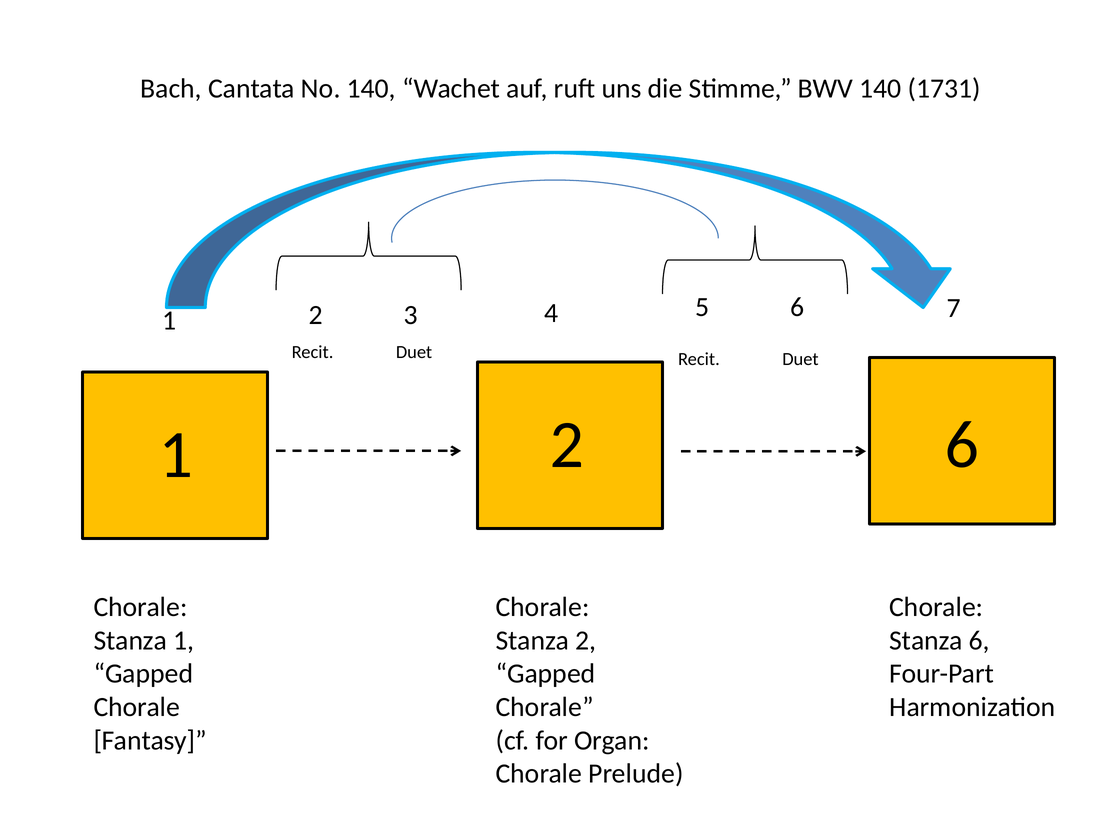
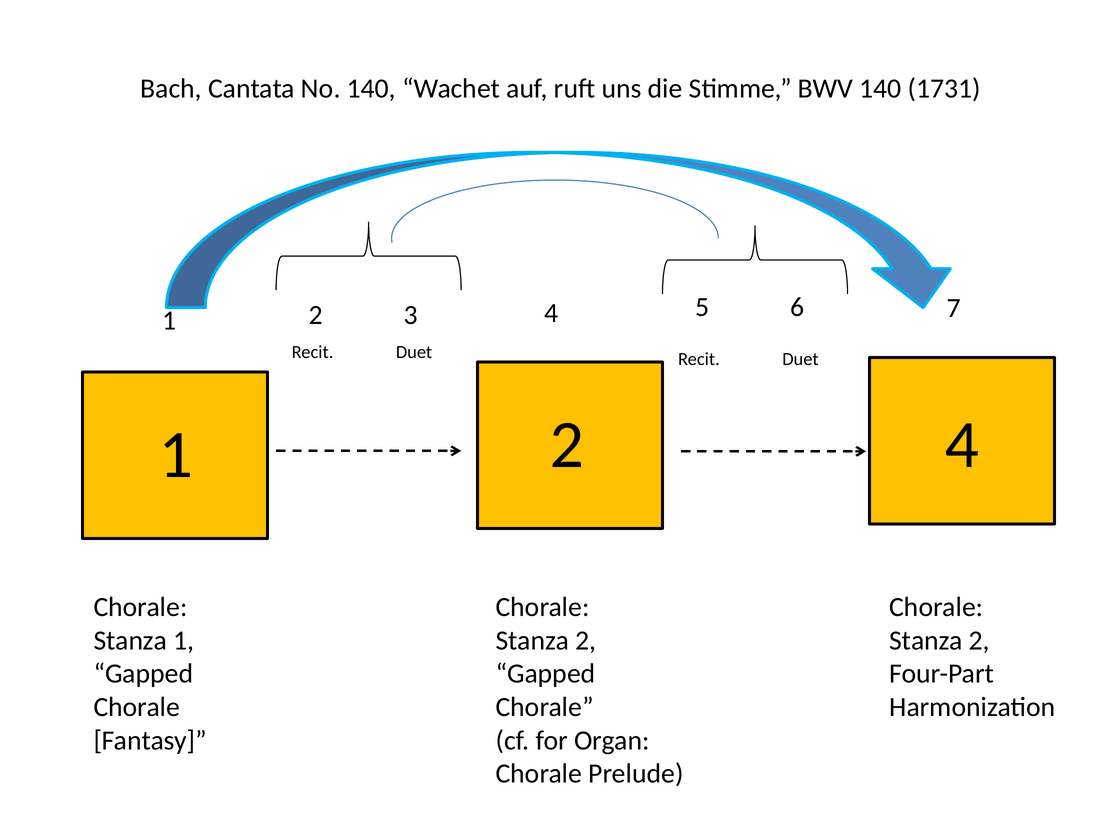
2 6: 6 -> 4
6 at (979, 640): 6 -> 2
